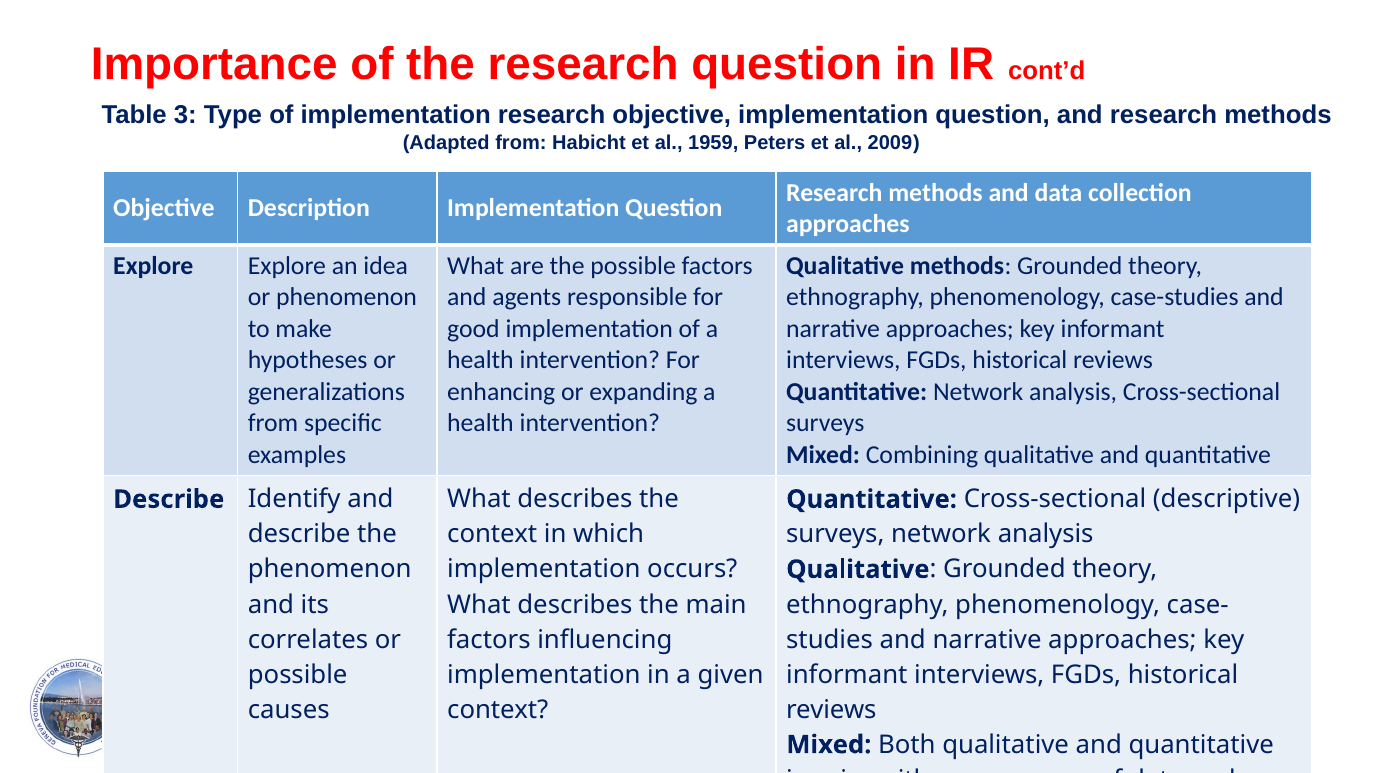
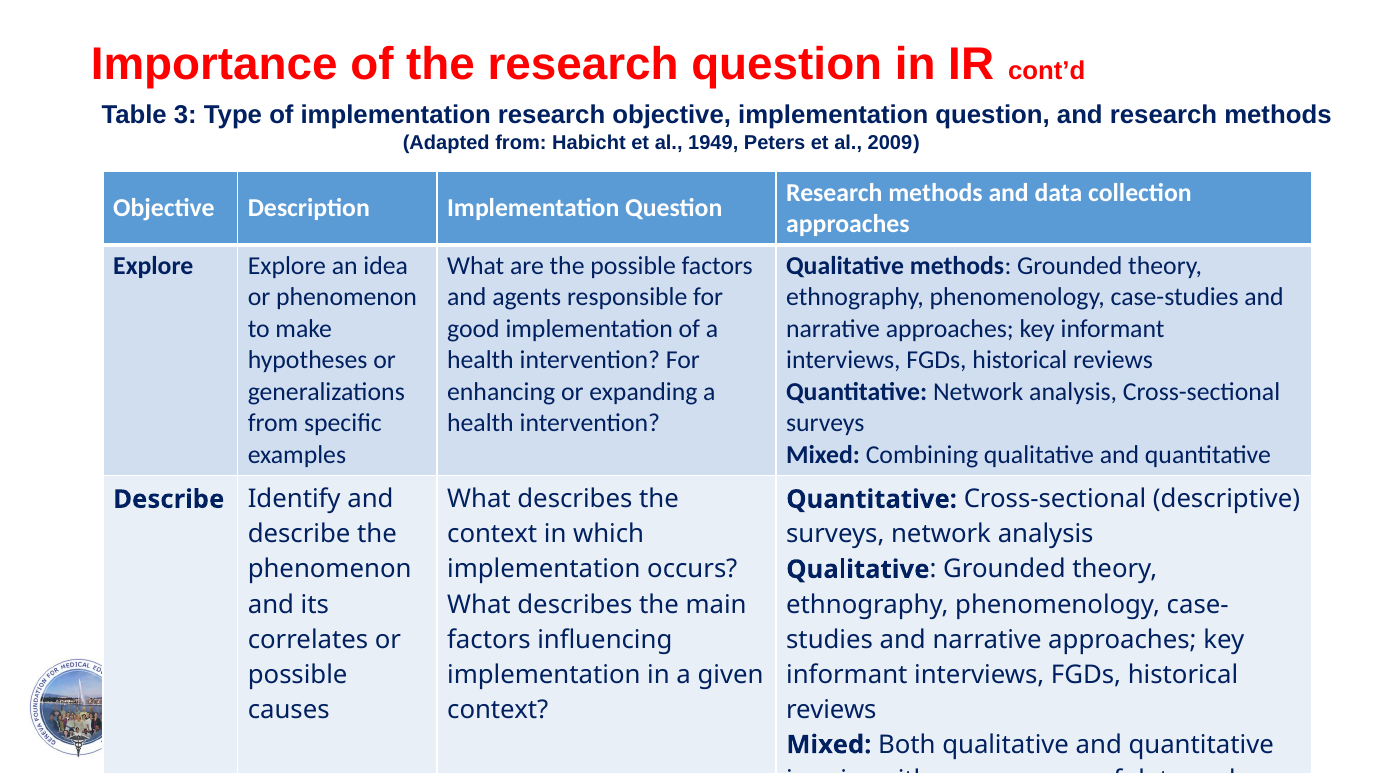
1959: 1959 -> 1949
